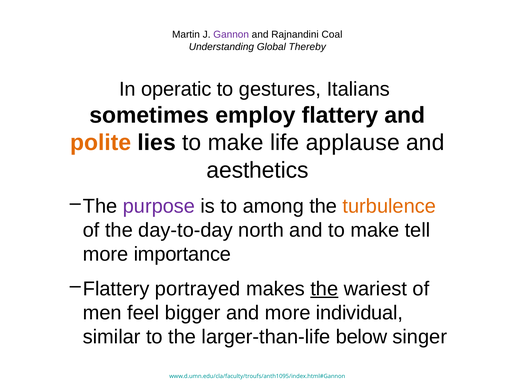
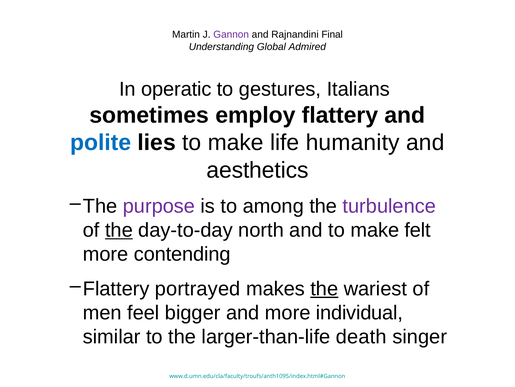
Coal: Coal -> Final
Thereby: Thereby -> Admired
polite colour: orange -> blue
applause: applause -> humanity
turbulence colour: orange -> purple
the at (119, 230) underline: none -> present
tell: tell -> felt
importance: importance -> contending
below: below -> death
